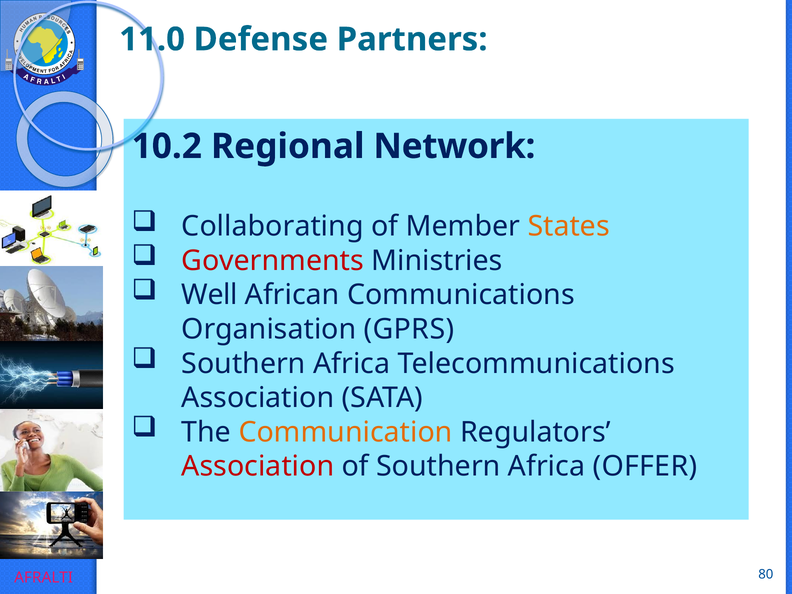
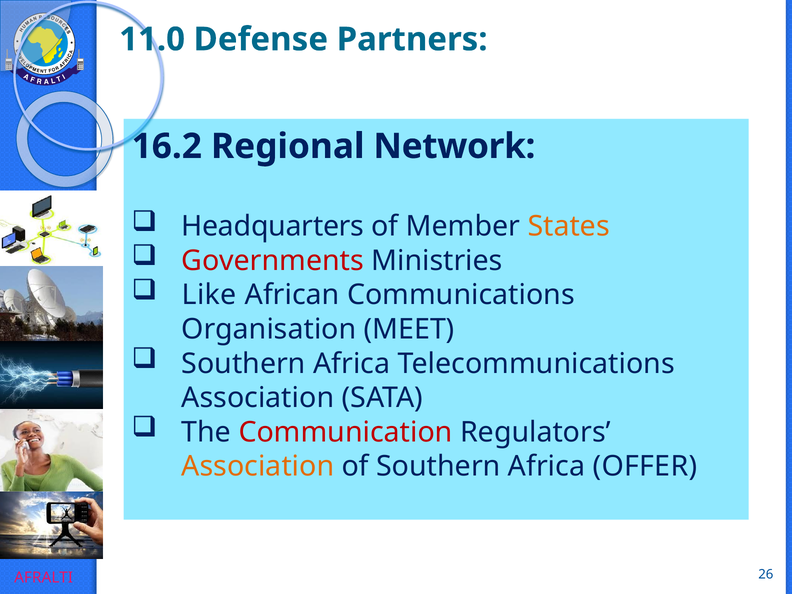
10.2: 10.2 -> 16.2
Collaborating: Collaborating -> Headquarters
Well: Well -> Like
GPRS: GPRS -> MEET
Communication colour: orange -> red
Association at (258, 466) colour: red -> orange
80: 80 -> 26
